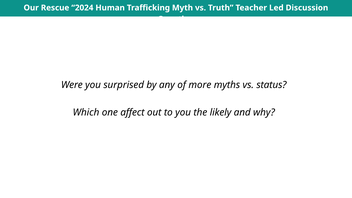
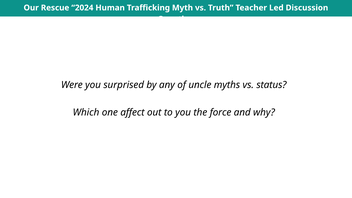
more: more -> uncle
likely: likely -> force
